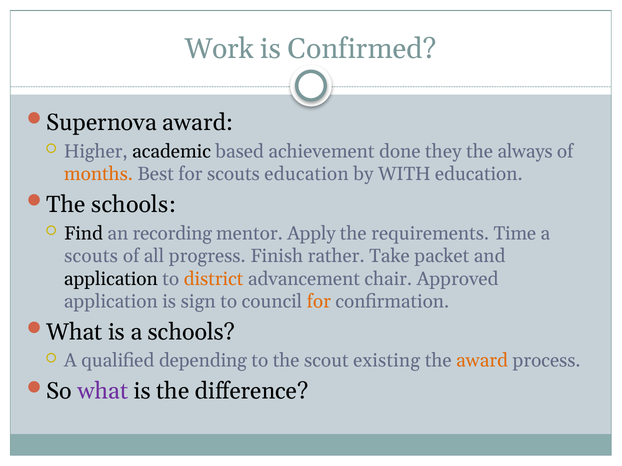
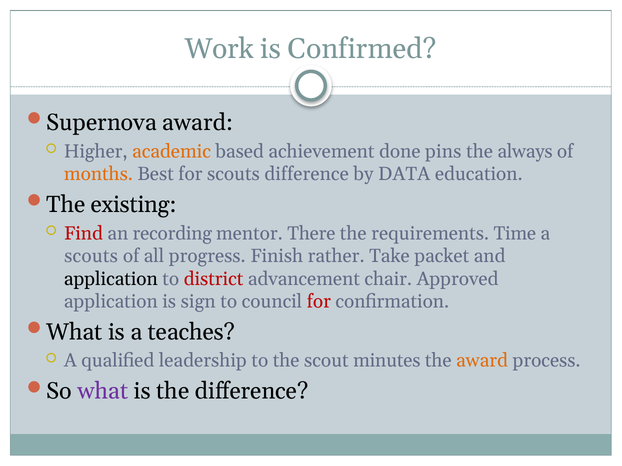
academic colour: black -> orange
they: they -> pins
scouts education: education -> difference
WITH: WITH -> DATA
The schools: schools -> existing
Find colour: black -> red
Apply: Apply -> There
district colour: orange -> red
for at (319, 302) colour: orange -> red
a schools: schools -> teaches
depending: depending -> leadership
existing: existing -> minutes
